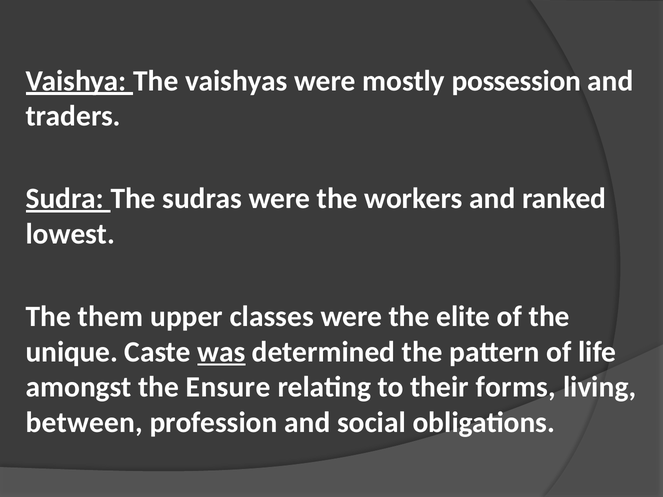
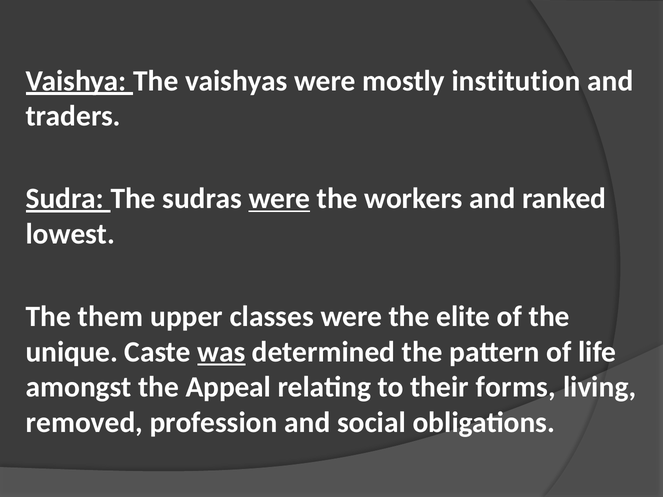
possession: possession -> institution
were at (279, 199) underline: none -> present
Ensure: Ensure -> Appeal
between: between -> removed
